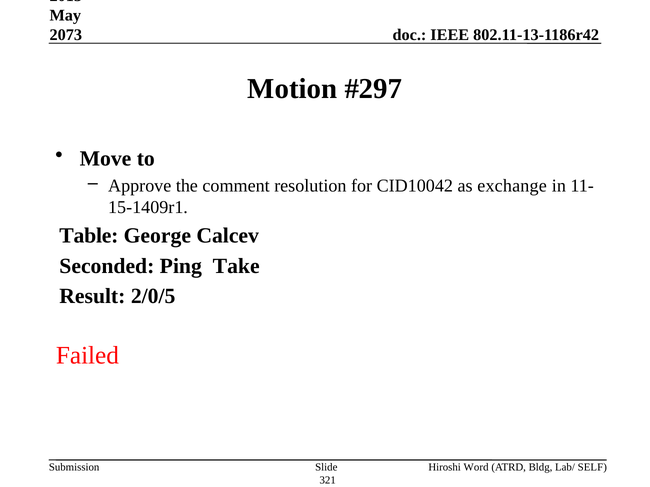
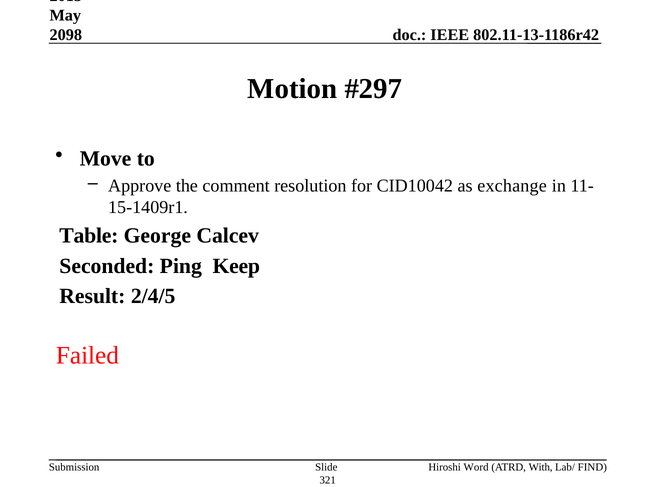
2073: 2073 -> 2098
Take: Take -> Keep
2/0/5: 2/0/5 -> 2/4/5
Bldg: Bldg -> With
SELF: SELF -> FIND
